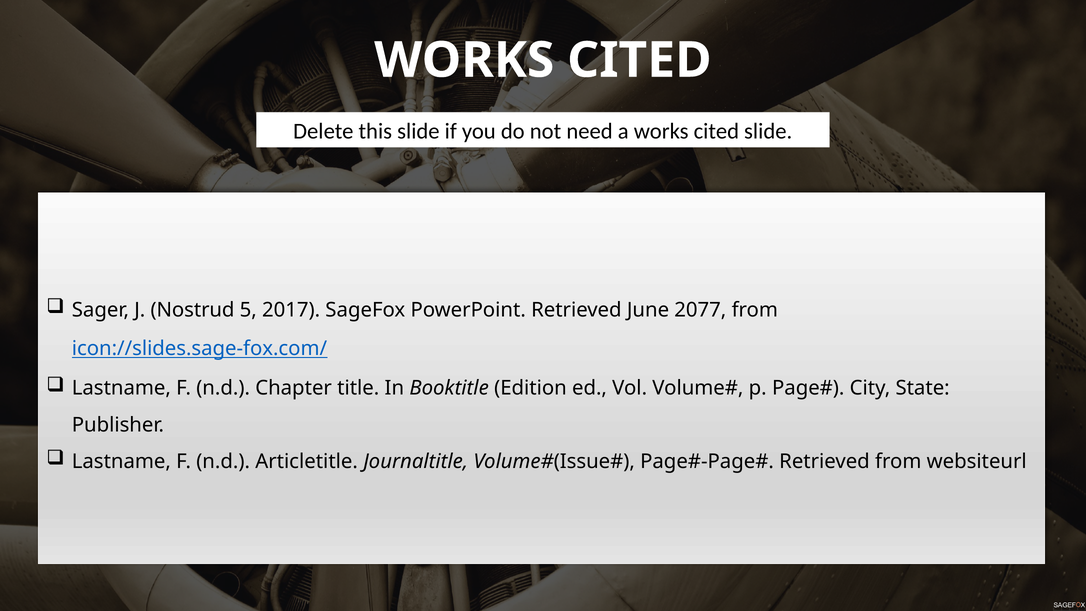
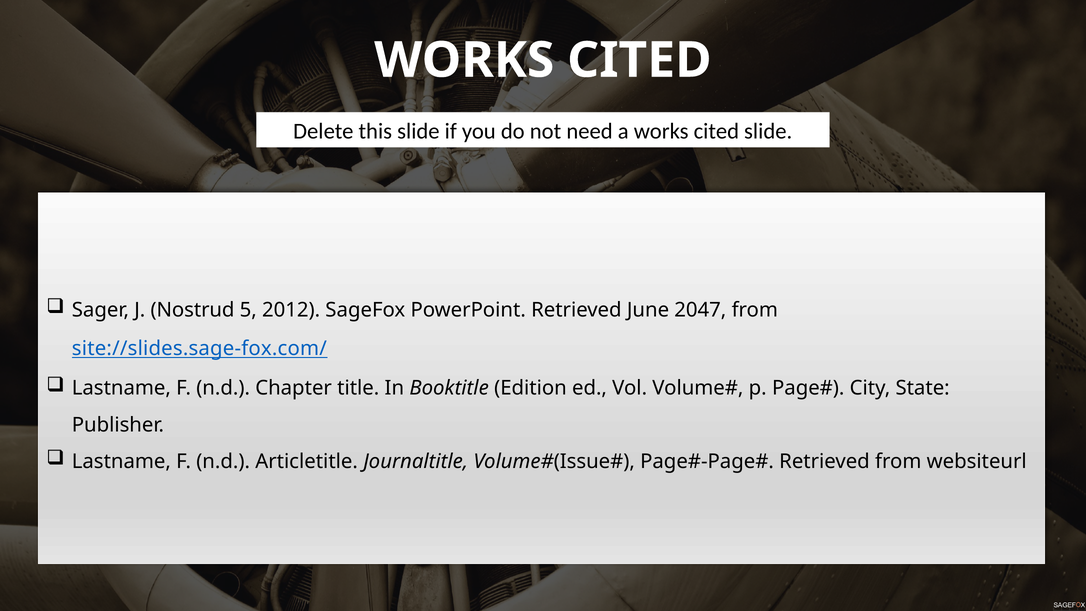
2017: 2017 -> 2012
2077: 2077 -> 2047
icon://slides.sage-fox.com/: icon://slides.sage-fox.com/ -> site://slides.sage-fox.com/
